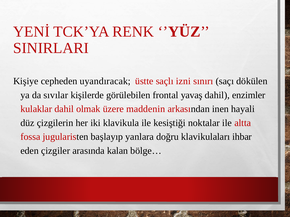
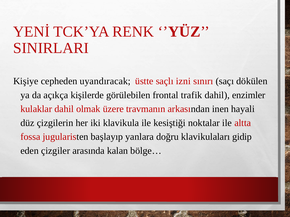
sıvılar: sıvılar -> açıkça
yavaş: yavaş -> trafik
maddenin: maddenin -> travmanın
ihbar: ihbar -> gidip
